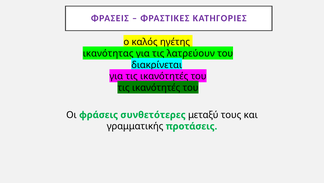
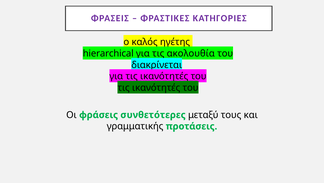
ικανότητας: ικανότητας -> hierarchical
λατρεύουν: λατρεύουν -> ακολουθία
